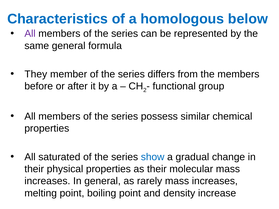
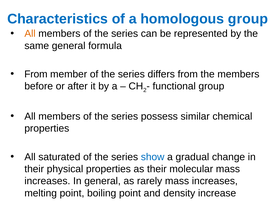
homologous below: below -> group
All at (30, 34) colour: purple -> orange
They at (36, 74): They -> From
